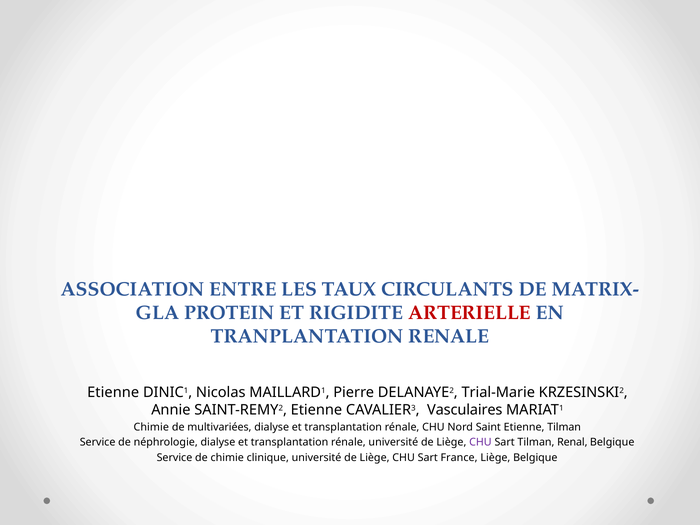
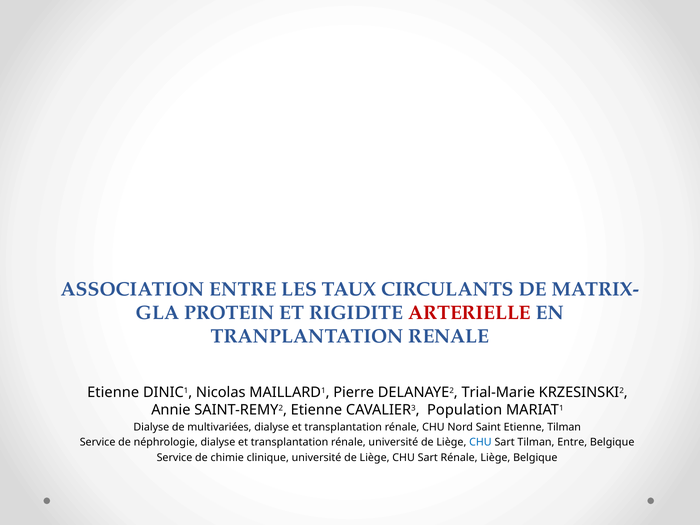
Vasculaires: Vasculaires -> Population
Chimie at (151, 427): Chimie -> Dialyse
CHU at (480, 442) colour: purple -> blue
Tilman Renal: Renal -> Entre
Sart France: France -> Rénale
